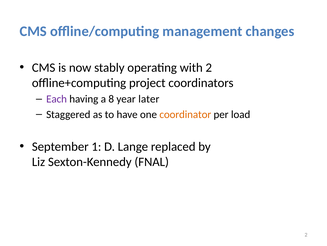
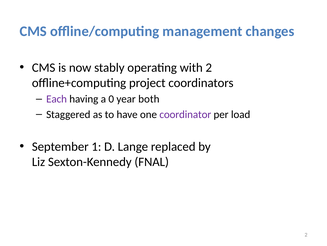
8: 8 -> 0
later: later -> both
coordinator colour: orange -> purple
